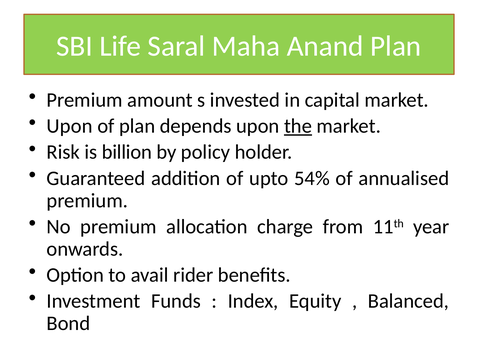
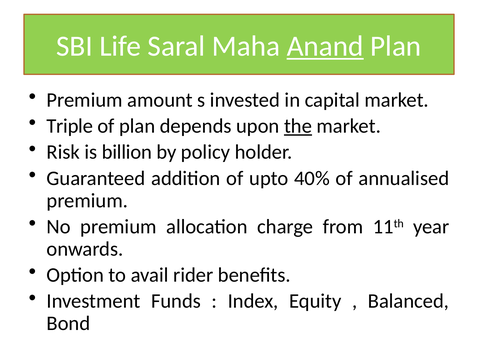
Anand underline: none -> present
Upon at (70, 126): Upon -> Triple
54%: 54% -> 40%
